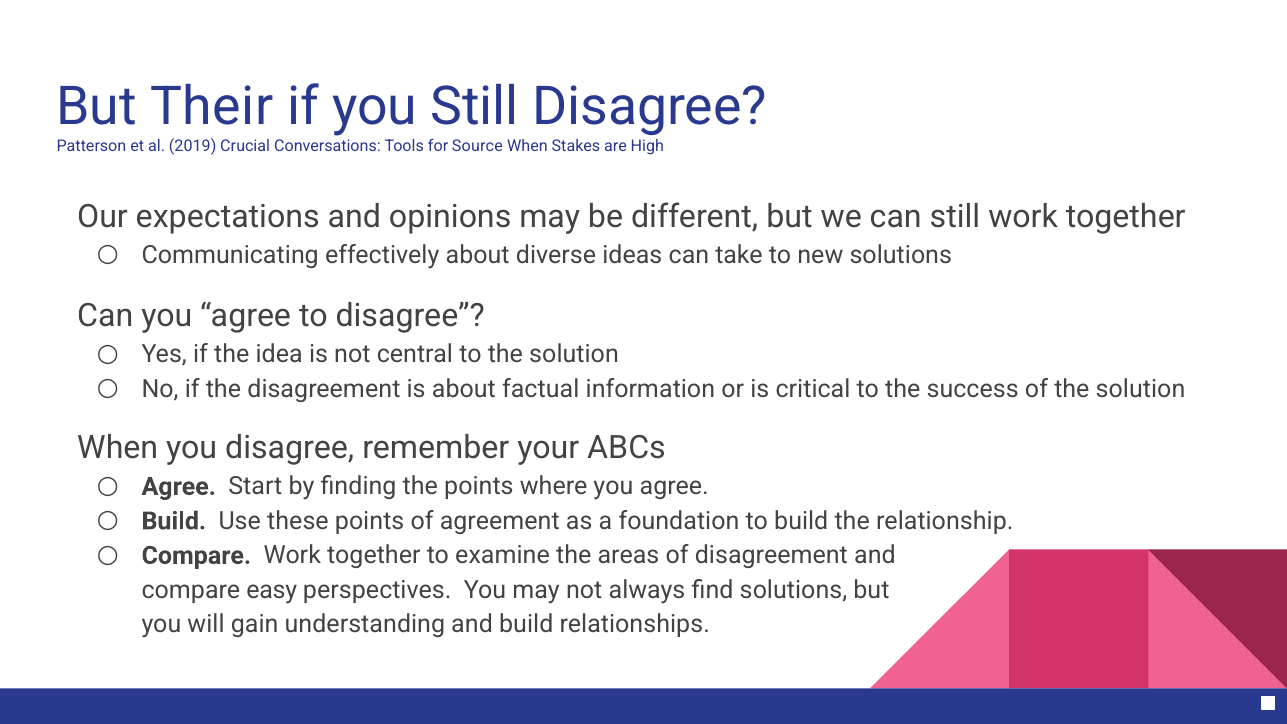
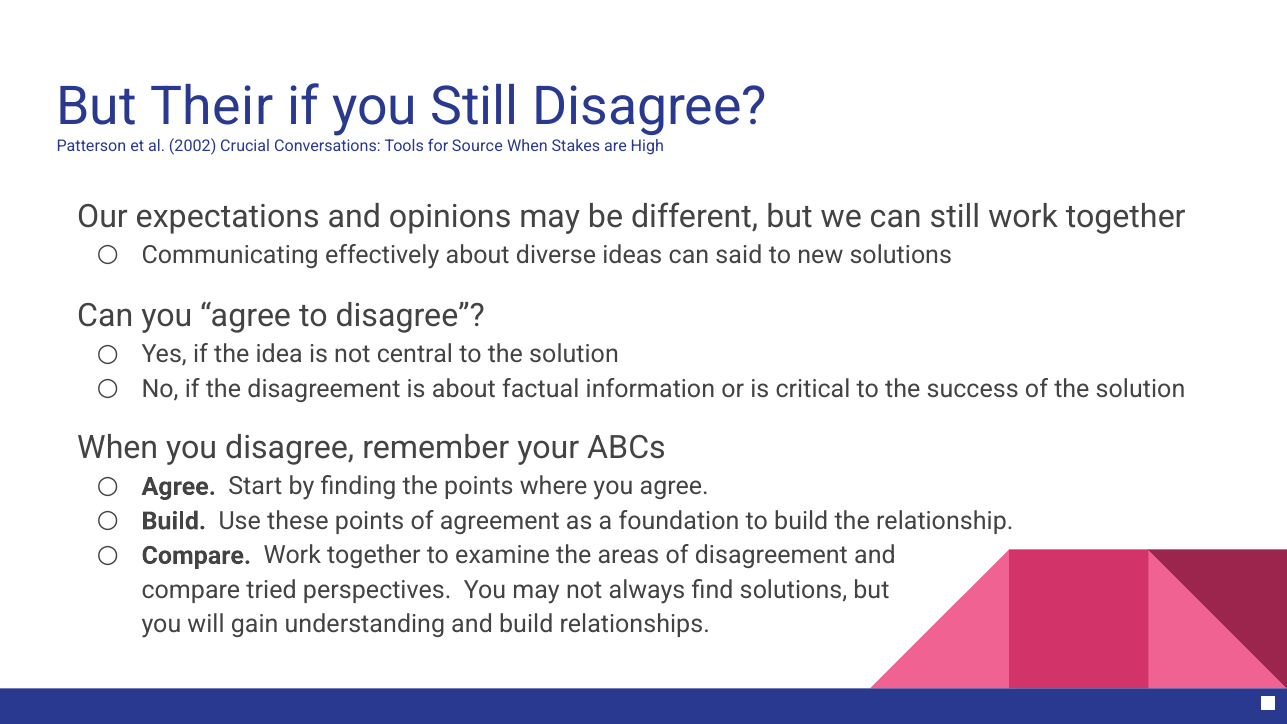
2019: 2019 -> 2002
take: take -> said
easy: easy -> tried
